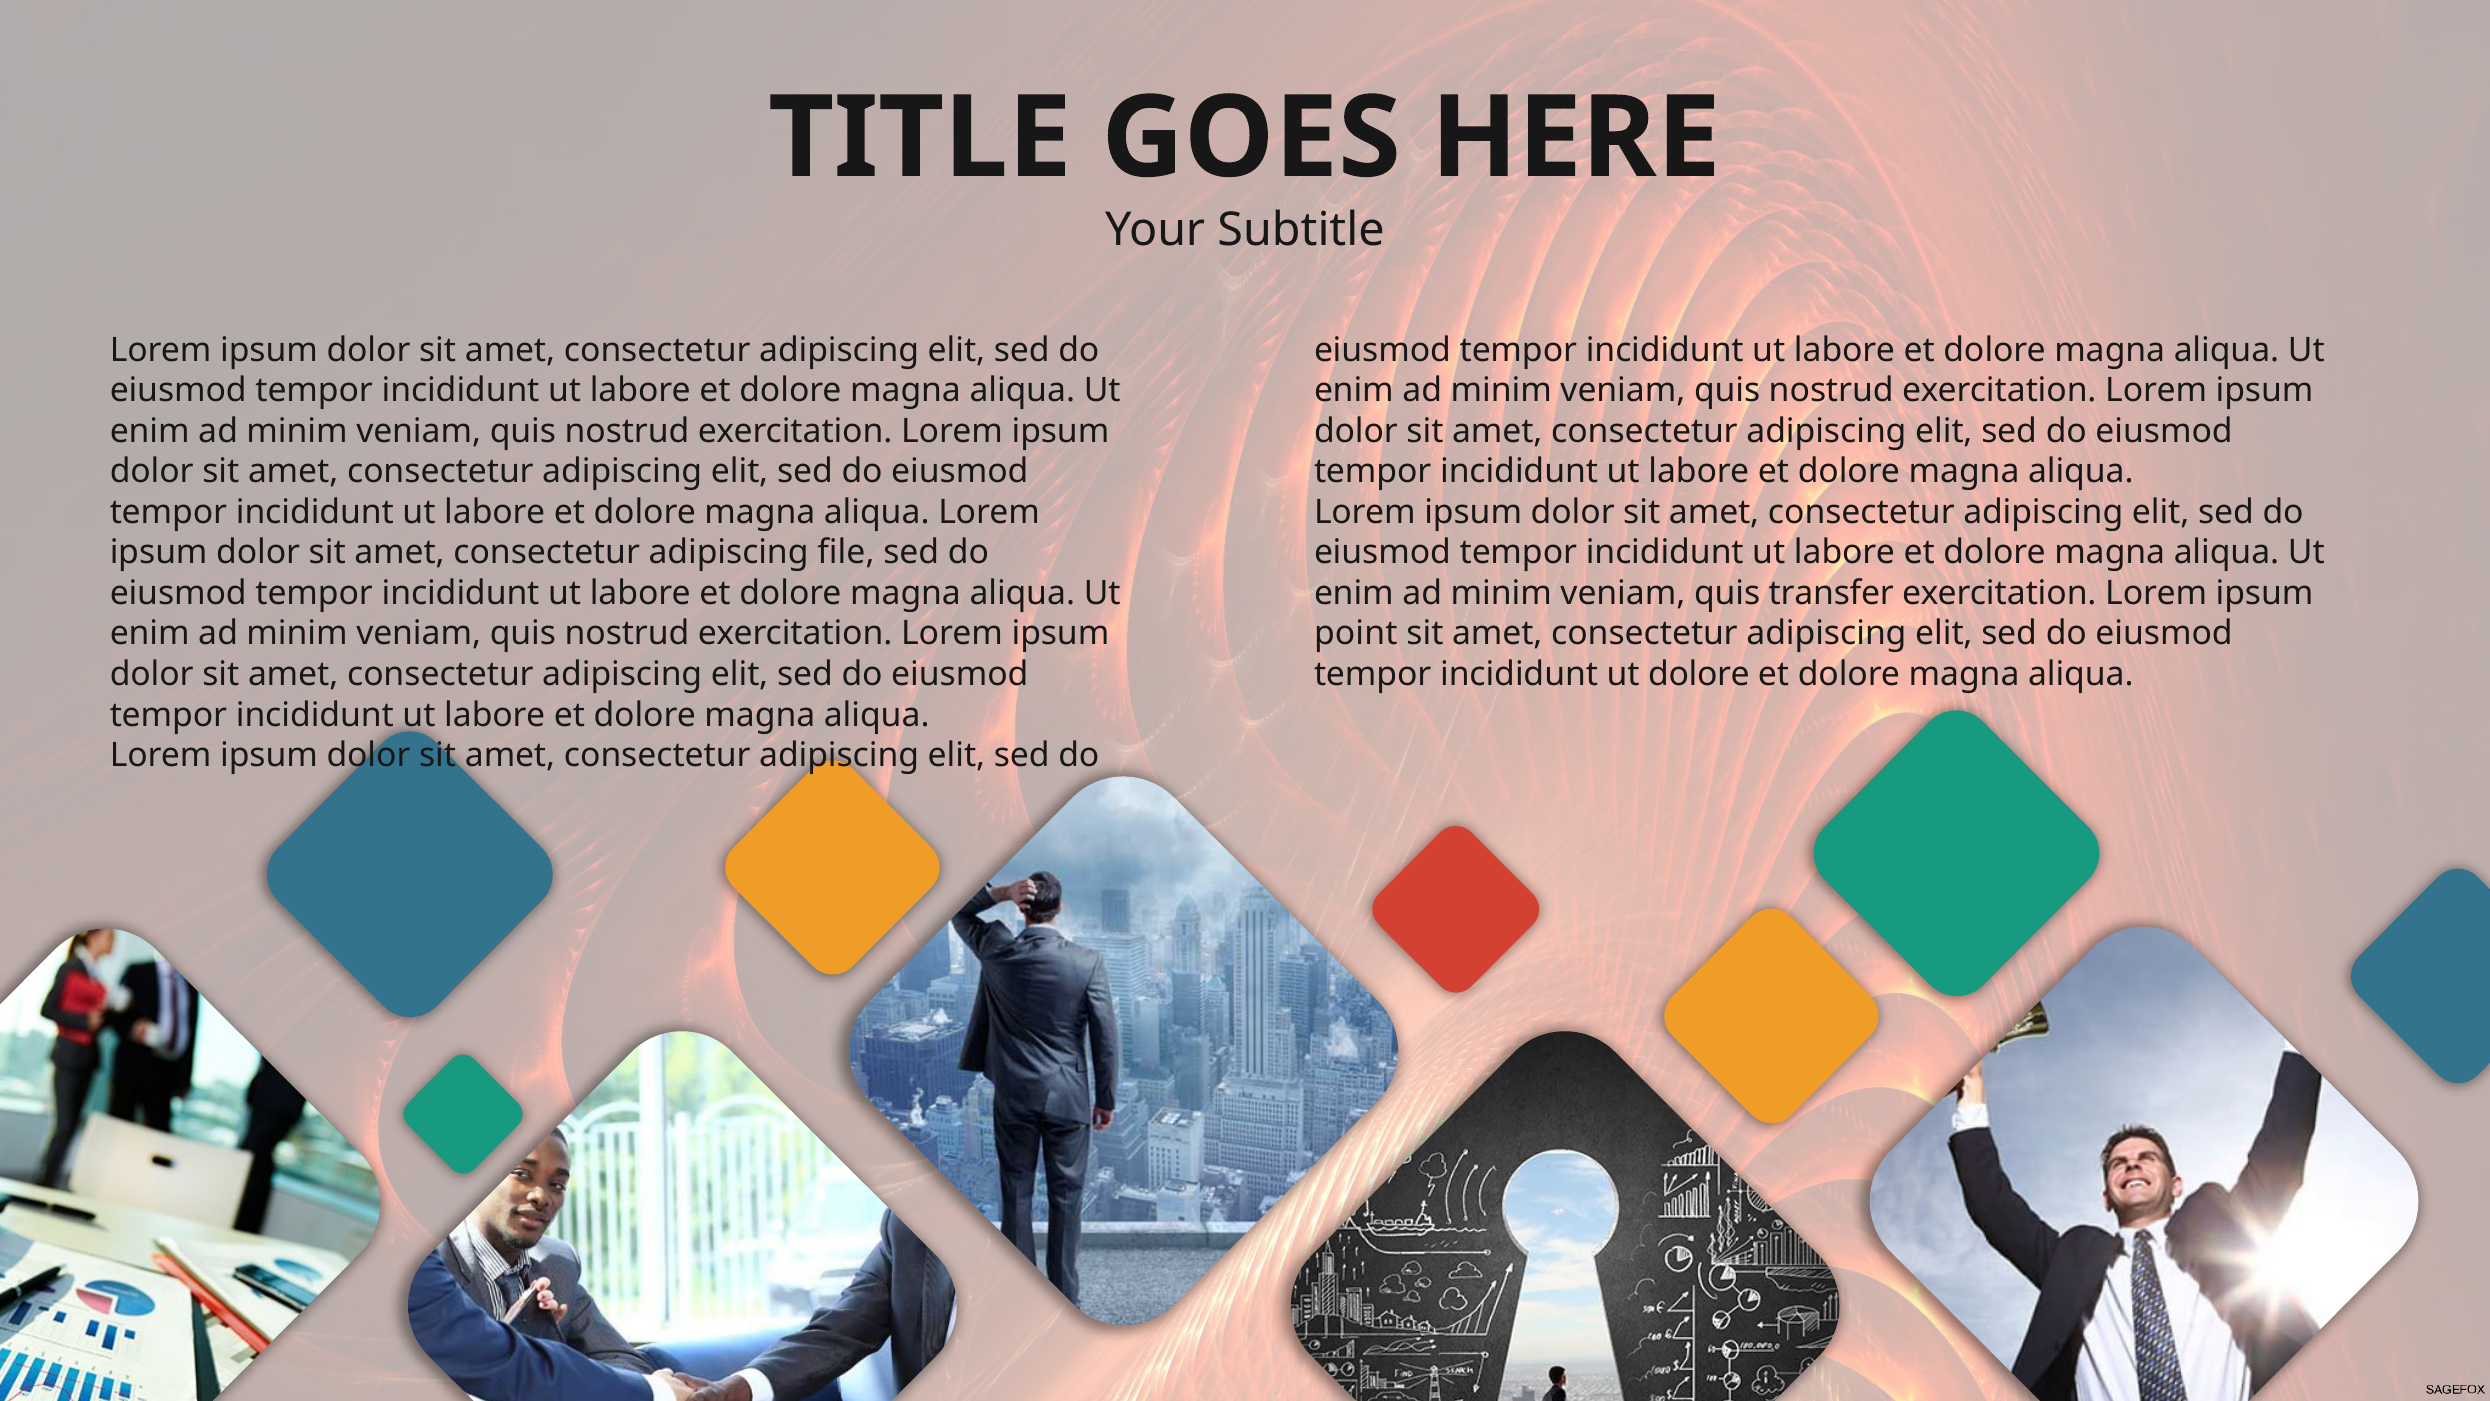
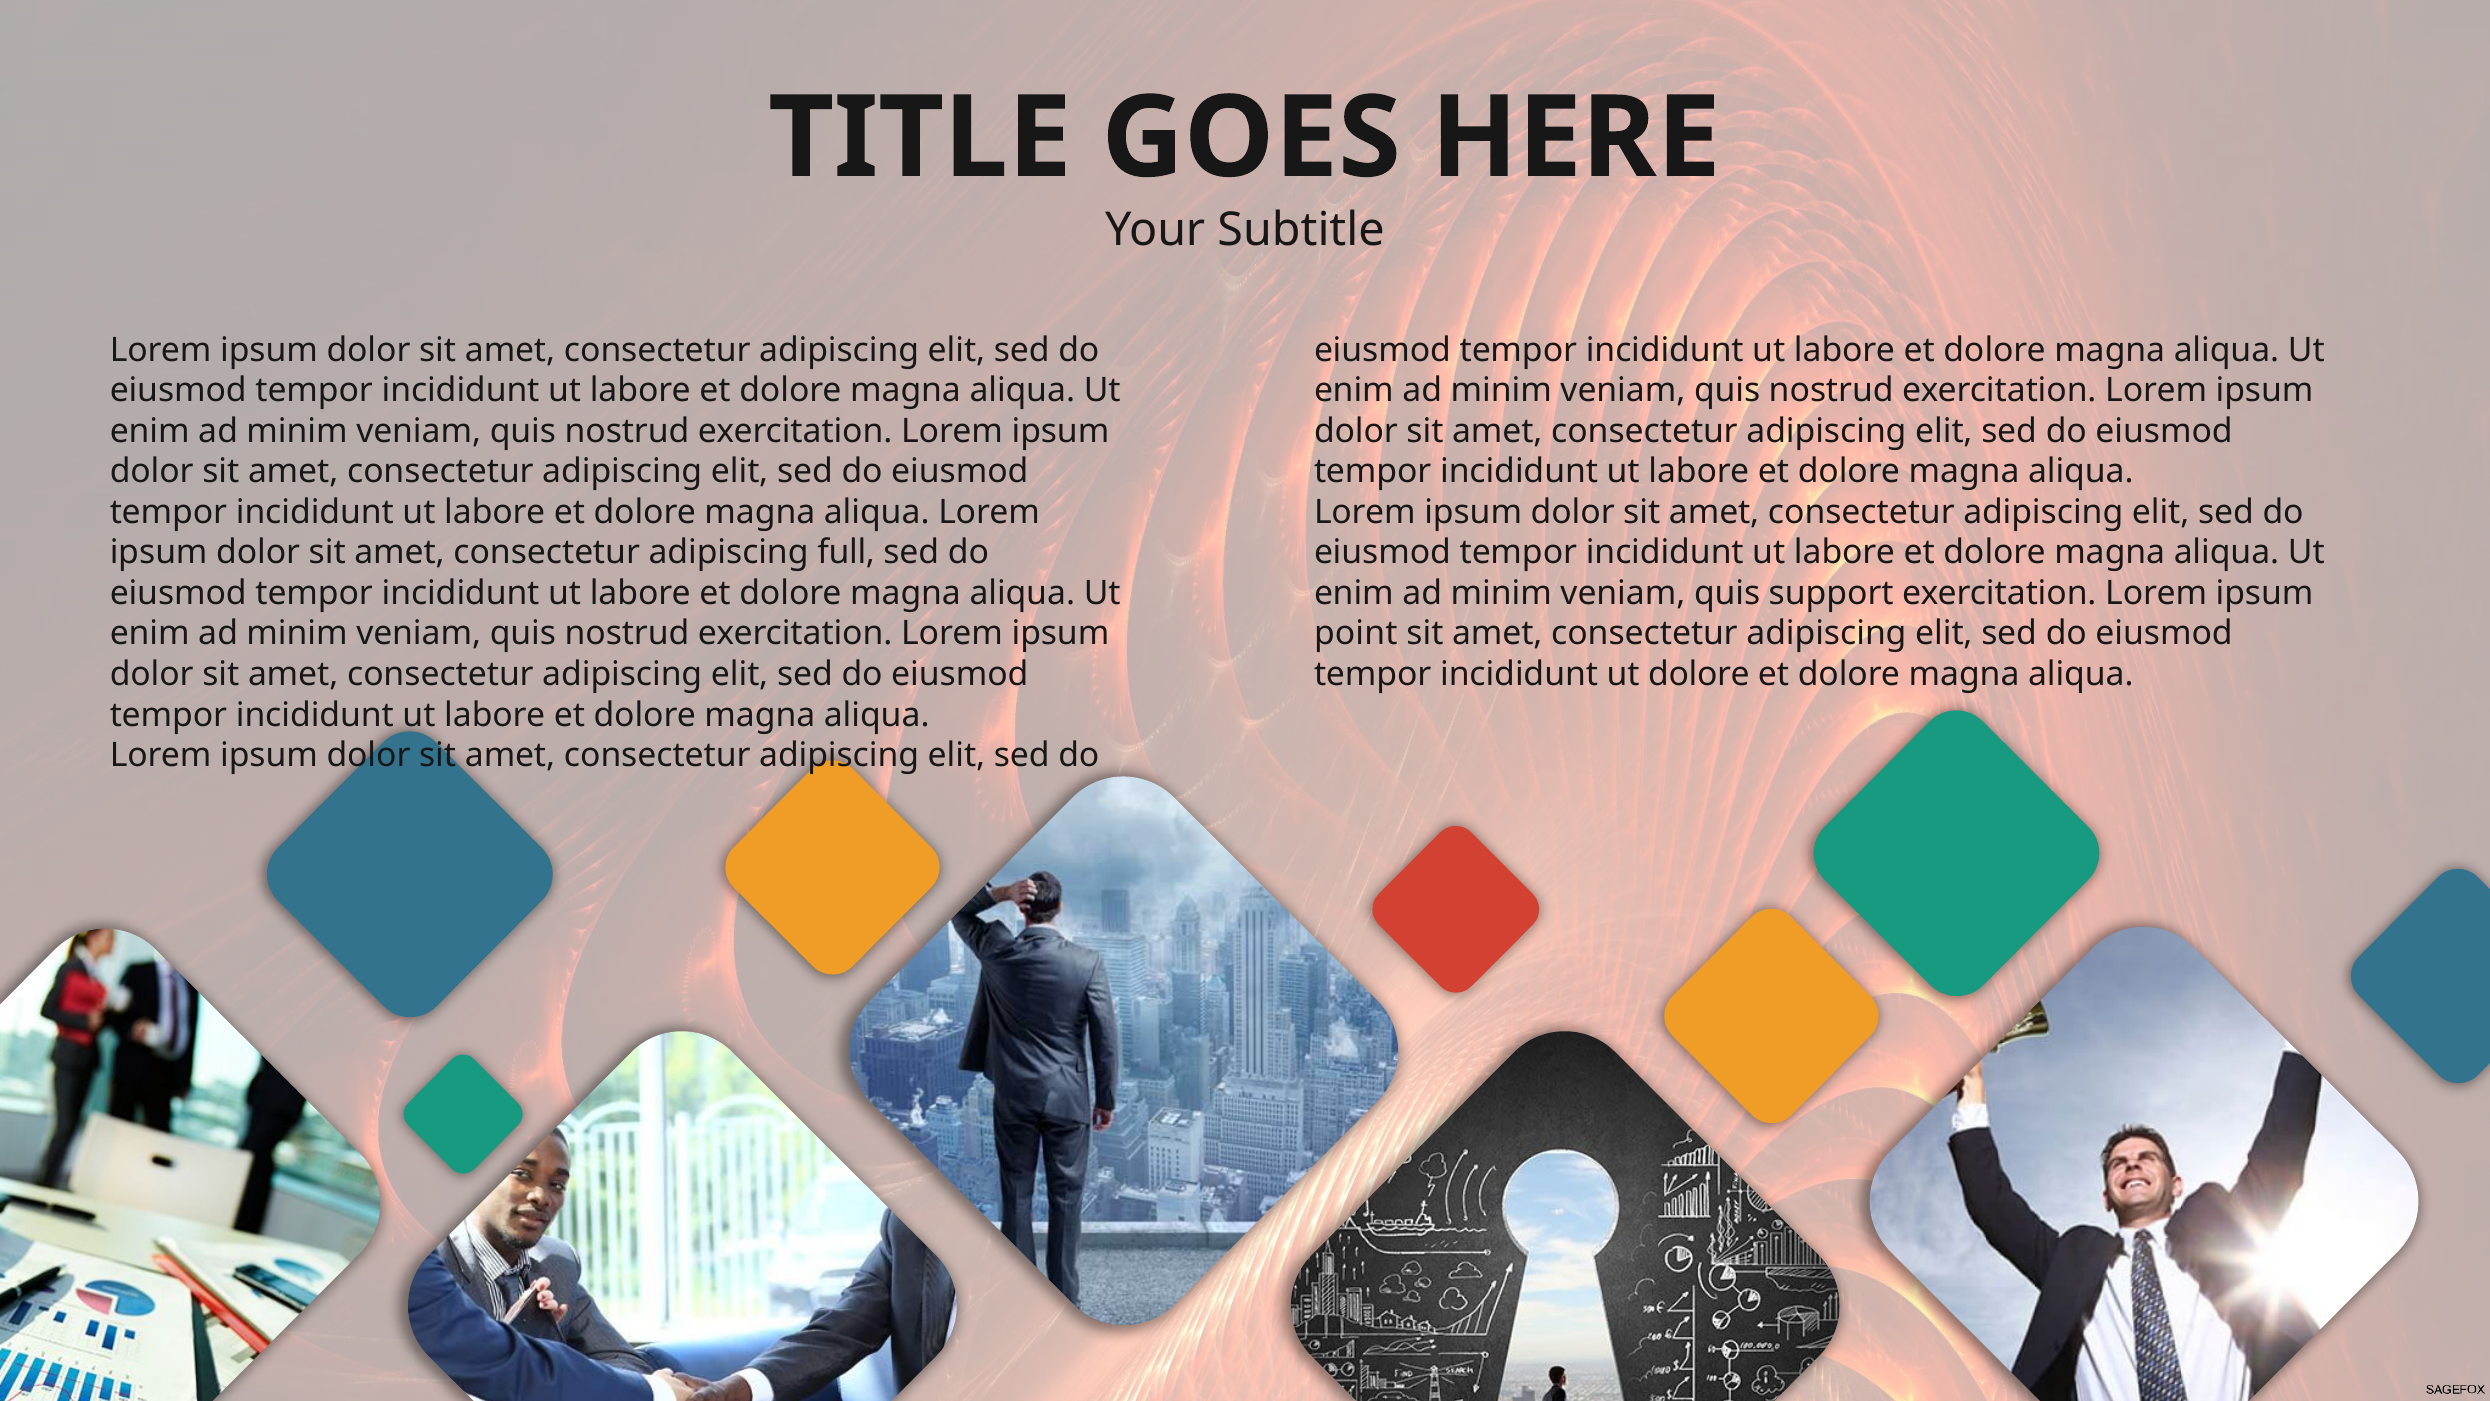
file: file -> full
transfer: transfer -> support
